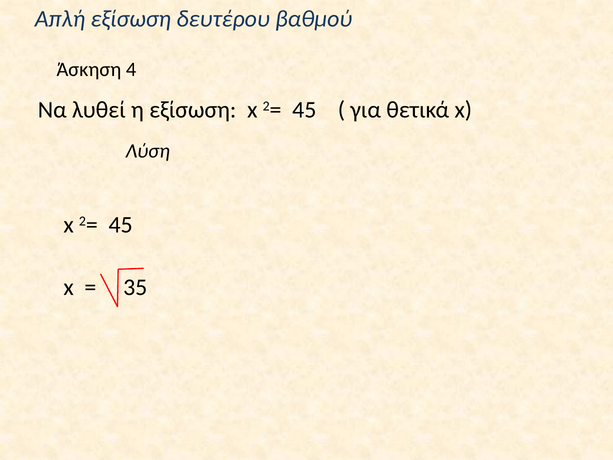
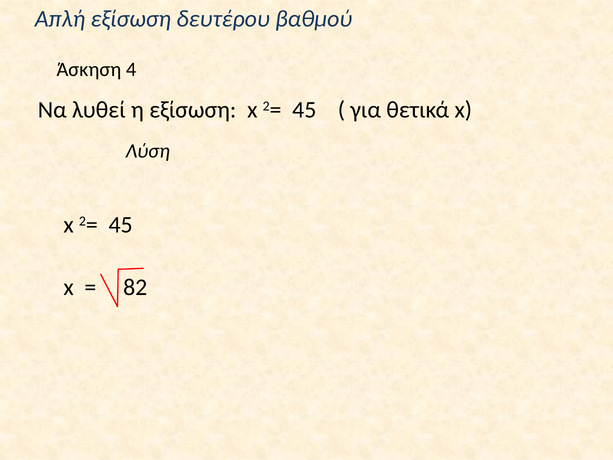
35: 35 -> 82
